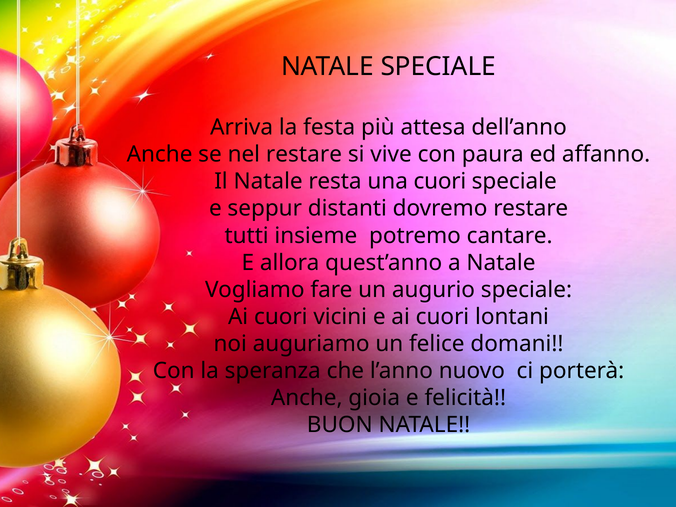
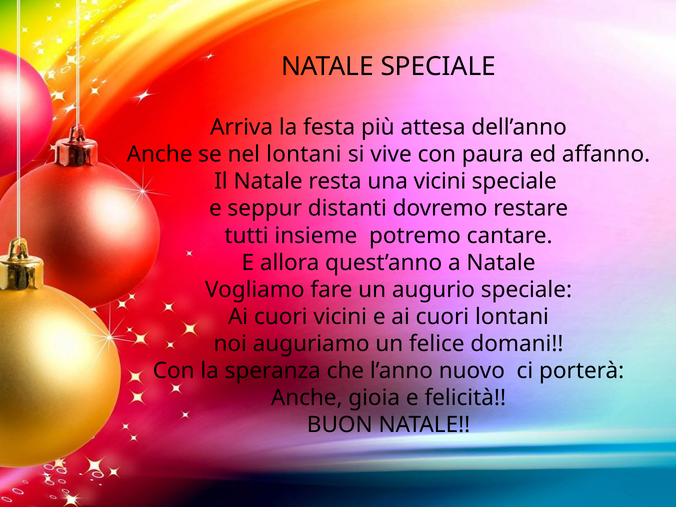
nel restare: restare -> lontani
una cuori: cuori -> vicini
